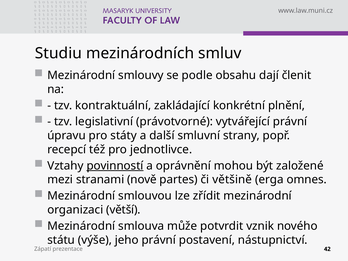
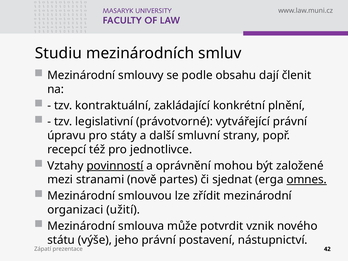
většině: většině -> sjednat
omnes underline: none -> present
větší: větší -> užití
